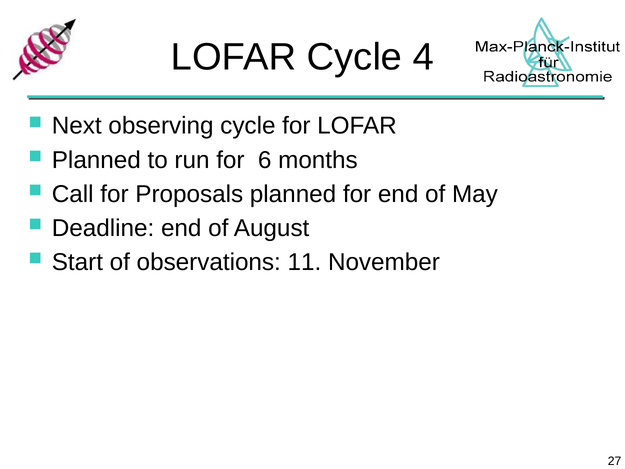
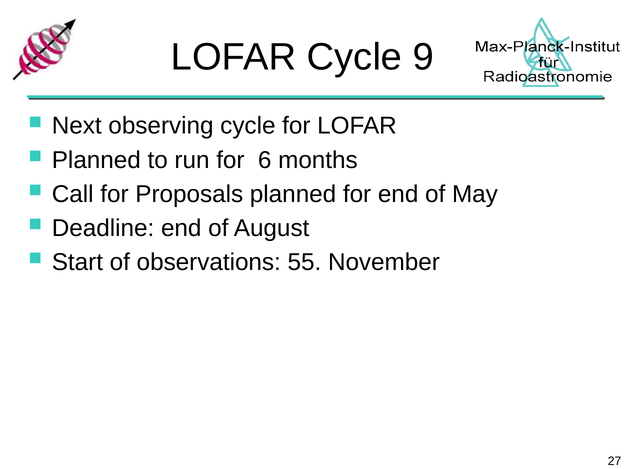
4: 4 -> 9
11: 11 -> 55
